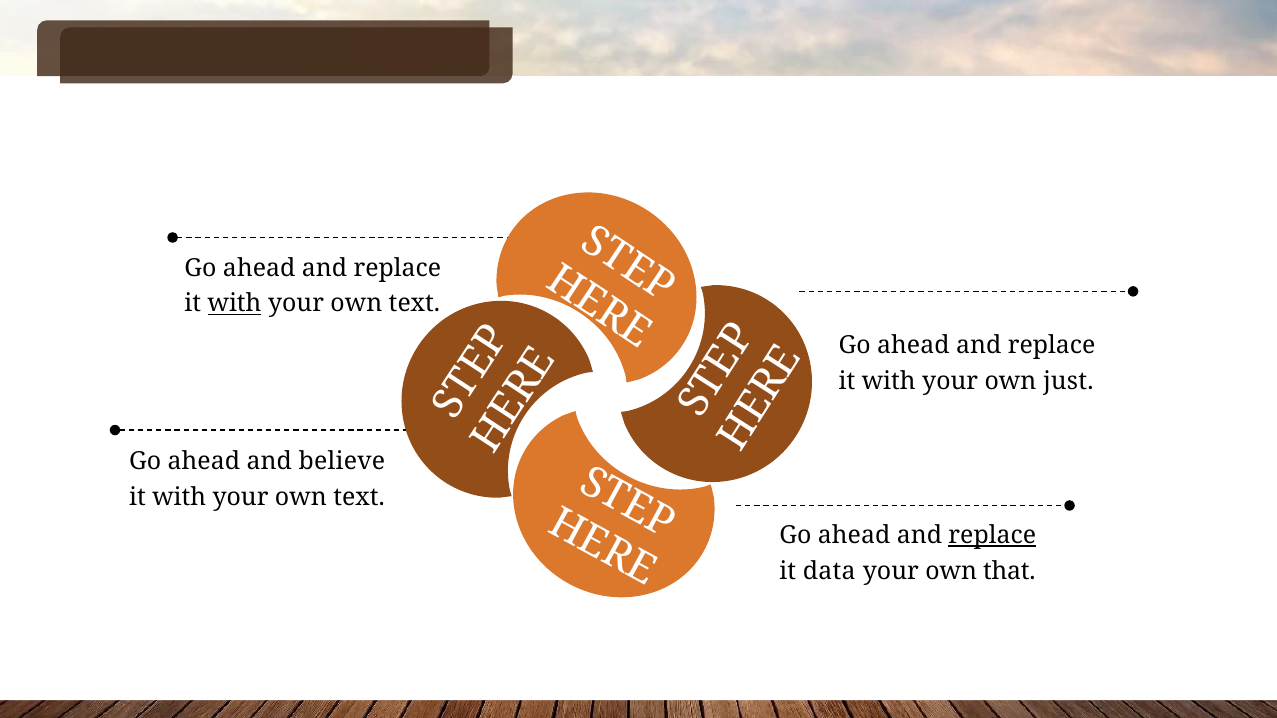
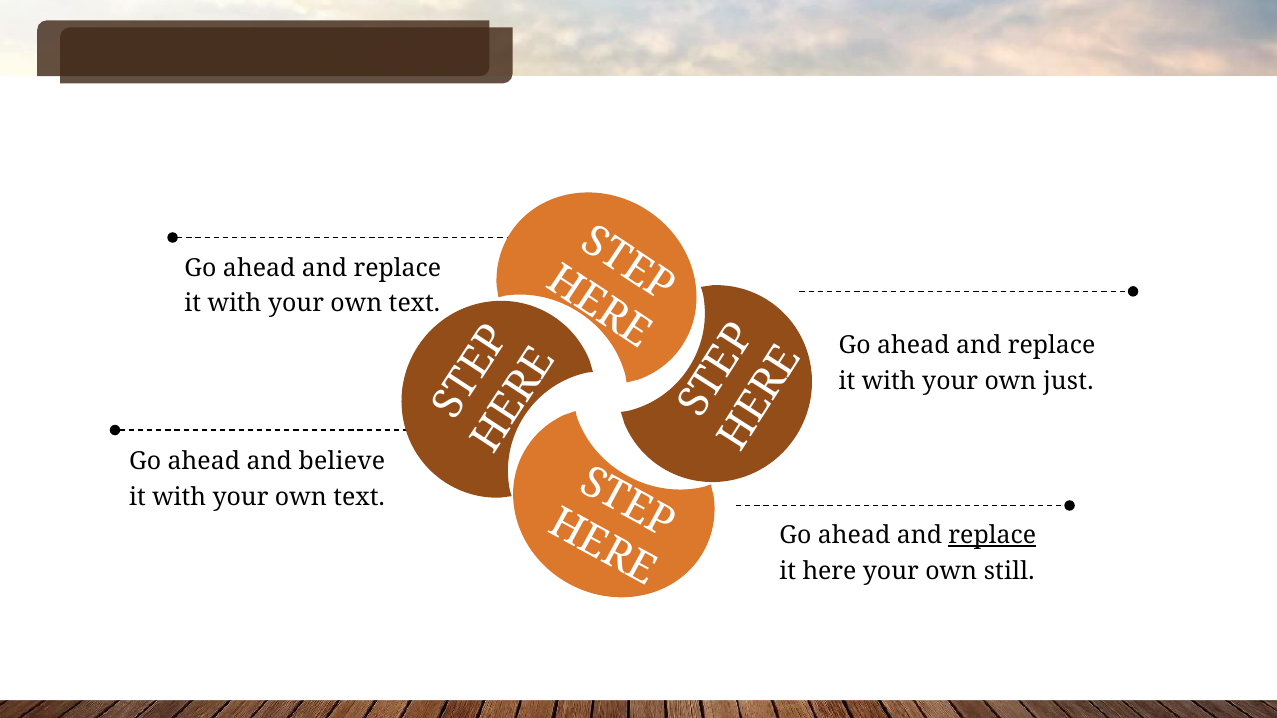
with at (235, 304) underline: present -> none
data: data -> here
that: that -> still
